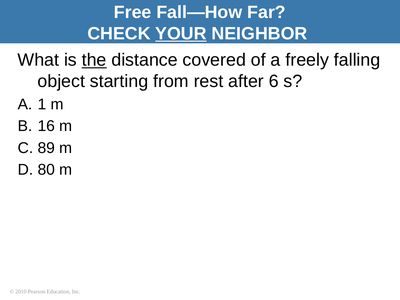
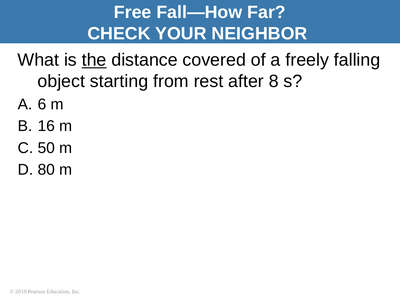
YOUR underline: present -> none
6: 6 -> 8
1: 1 -> 6
89: 89 -> 50
